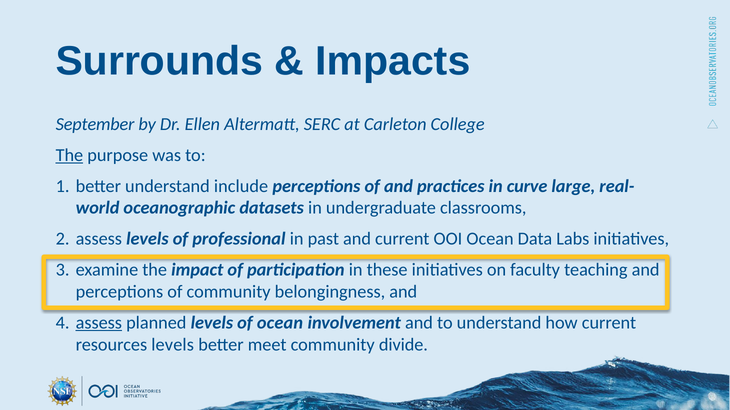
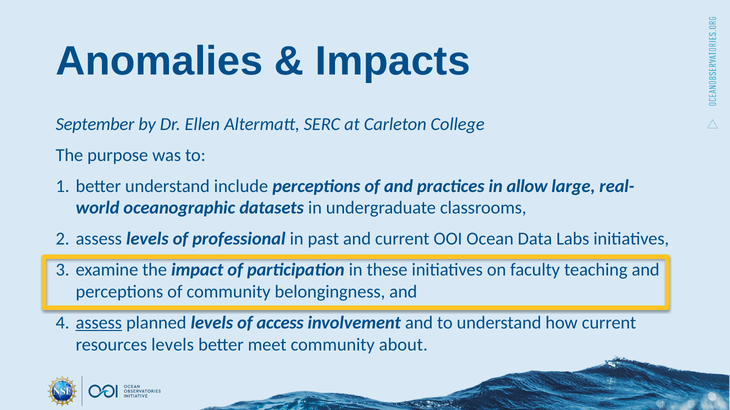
Surrounds: Surrounds -> Anomalies
The at (69, 155) underline: present -> none
curve: curve -> allow
of ocean: ocean -> access
divide: divide -> about
